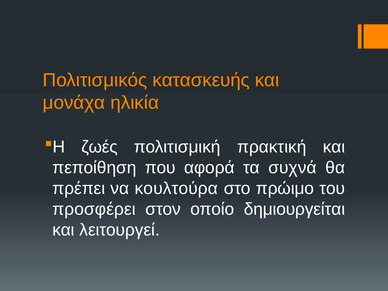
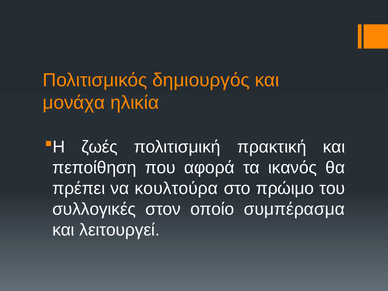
κατασκευής: κατασκευής -> δημιουργός
συχνά: συχνά -> ικανός
προσφέρει: προσφέρει -> συλλογικές
δημιουργείται: δημιουργείται -> συμπέρασμα
